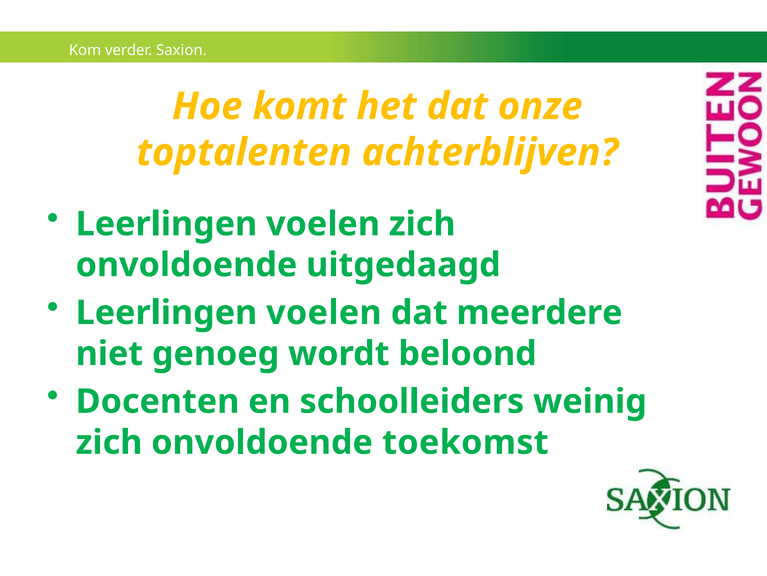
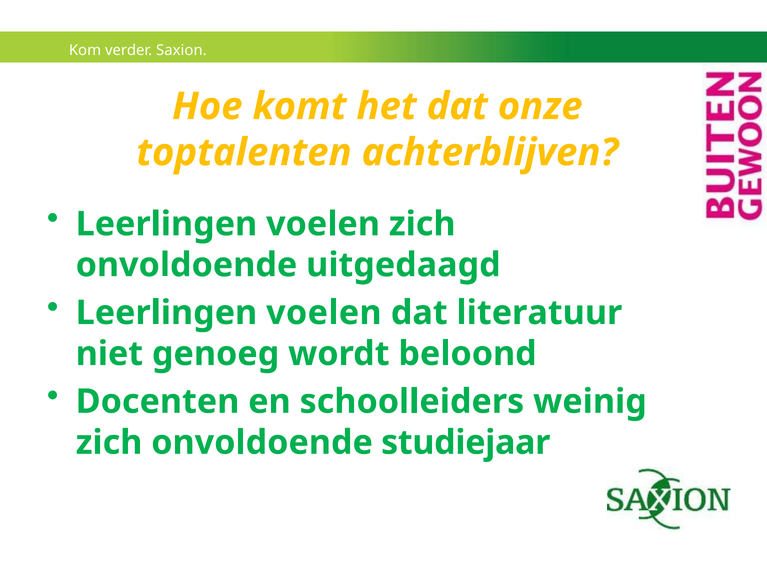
meerdere: meerdere -> literatuur
toekomst: toekomst -> studiejaar
